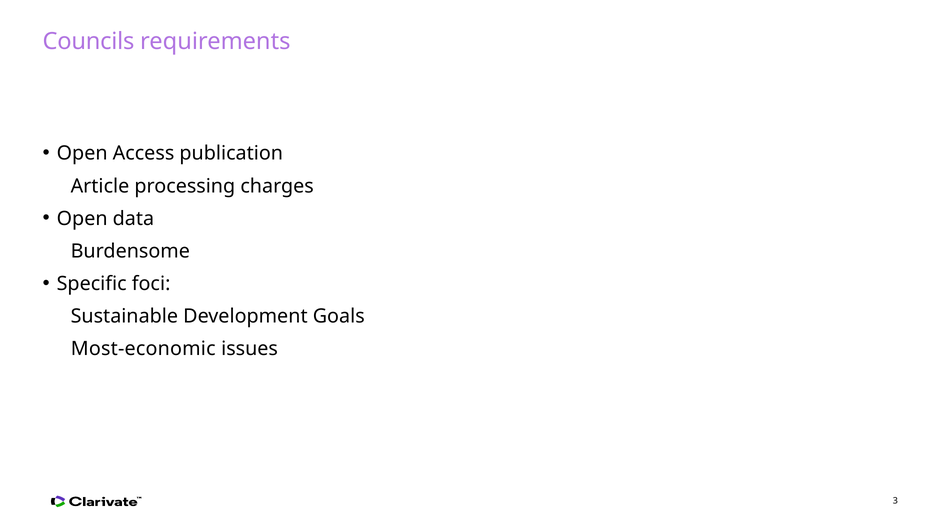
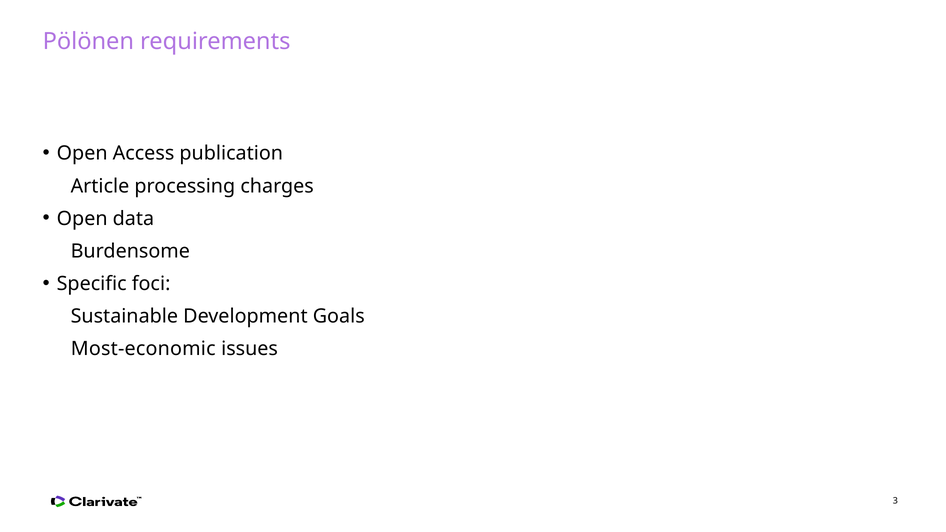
Councils: Councils -> Pölönen
